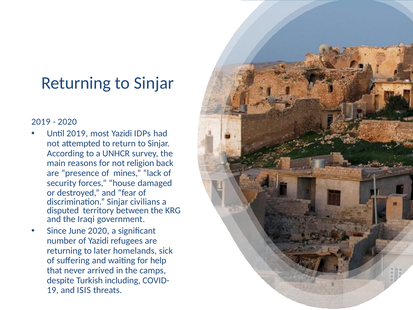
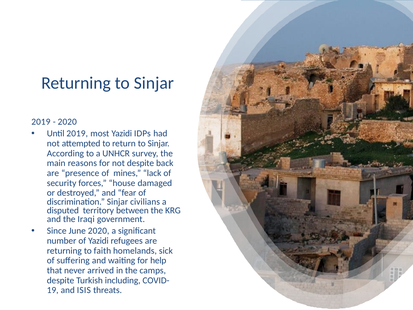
not religion: religion -> despite
later: later -> faith
